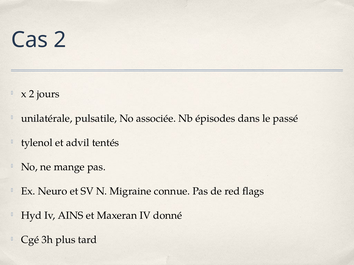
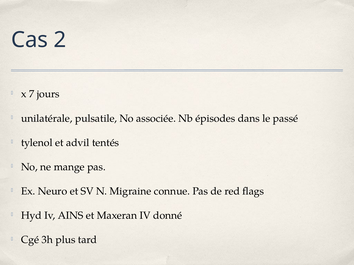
x 2: 2 -> 7
